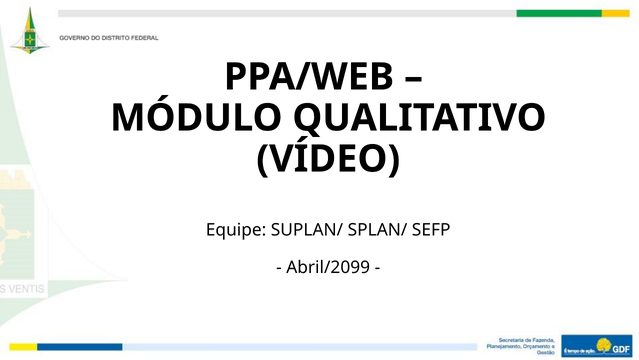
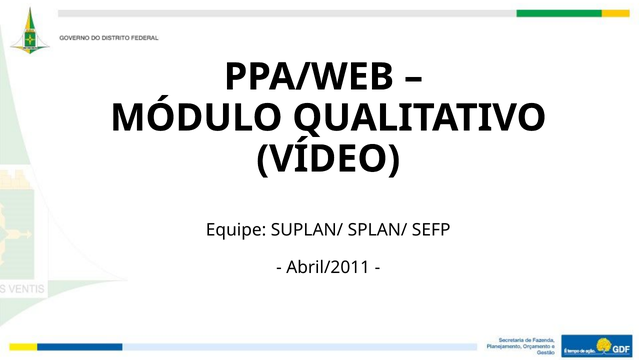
Abril/2099: Abril/2099 -> Abril/2011
